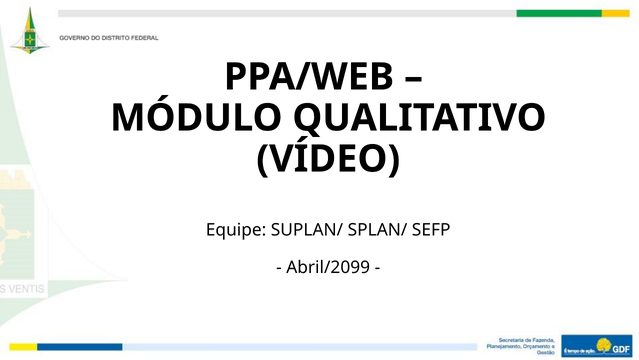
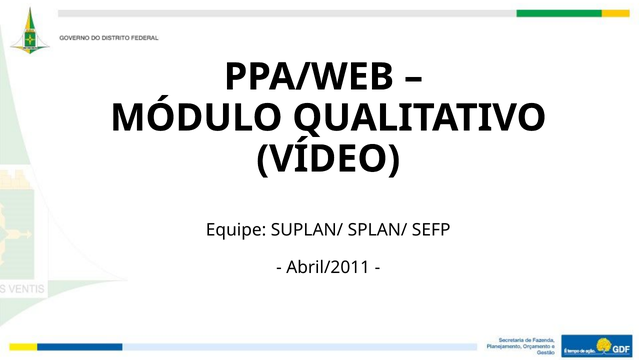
Abril/2099: Abril/2099 -> Abril/2011
